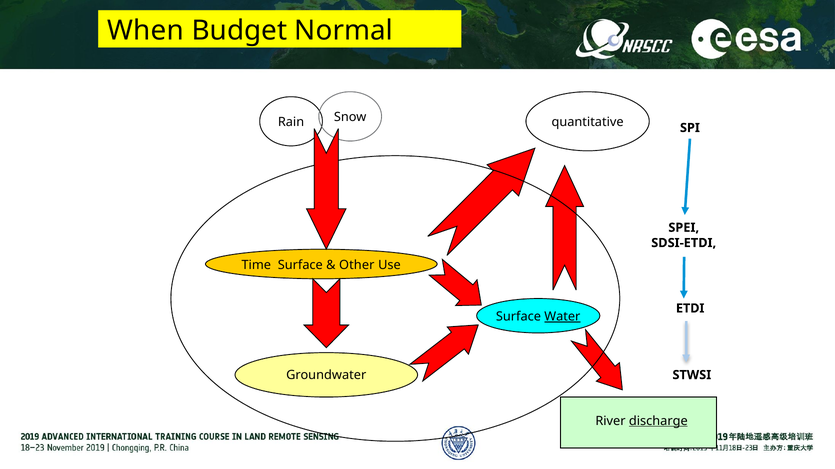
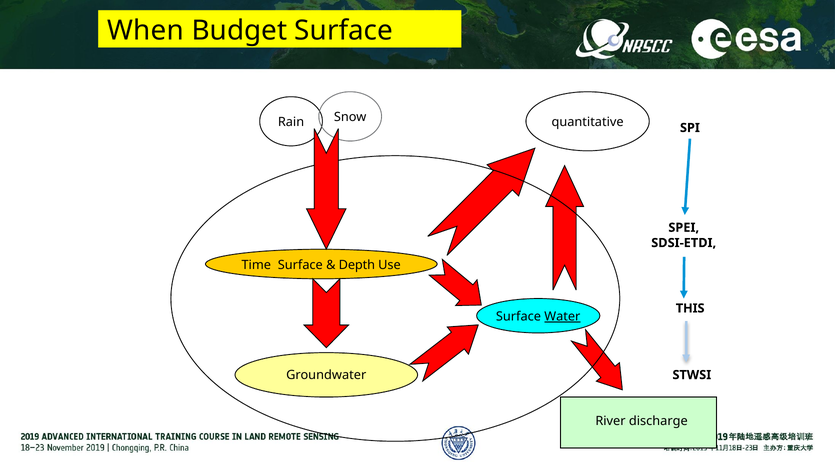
Budget Normal: Normal -> Surface
Other: Other -> Depth
ETDI: ETDI -> THIS
discharge underline: present -> none
